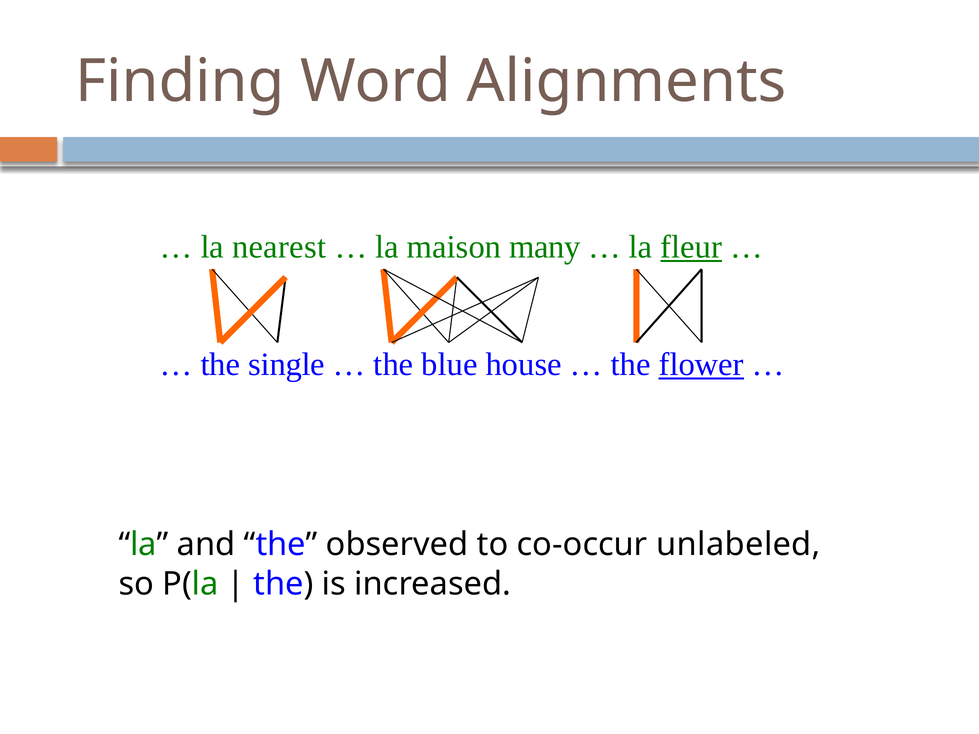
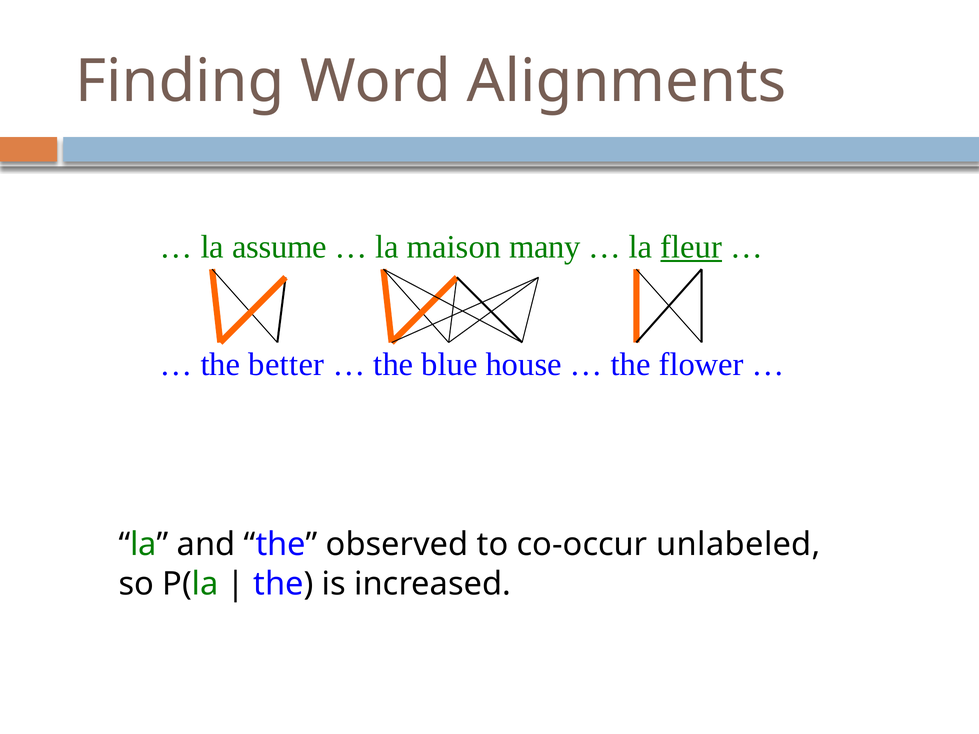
nearest: nearest -> assume
single: single -> better
flower underline: present -> none
